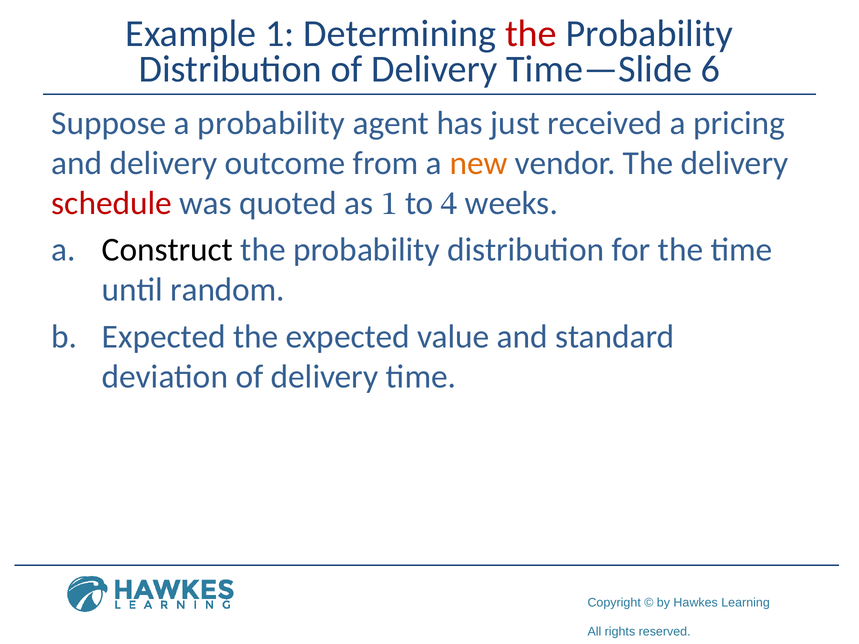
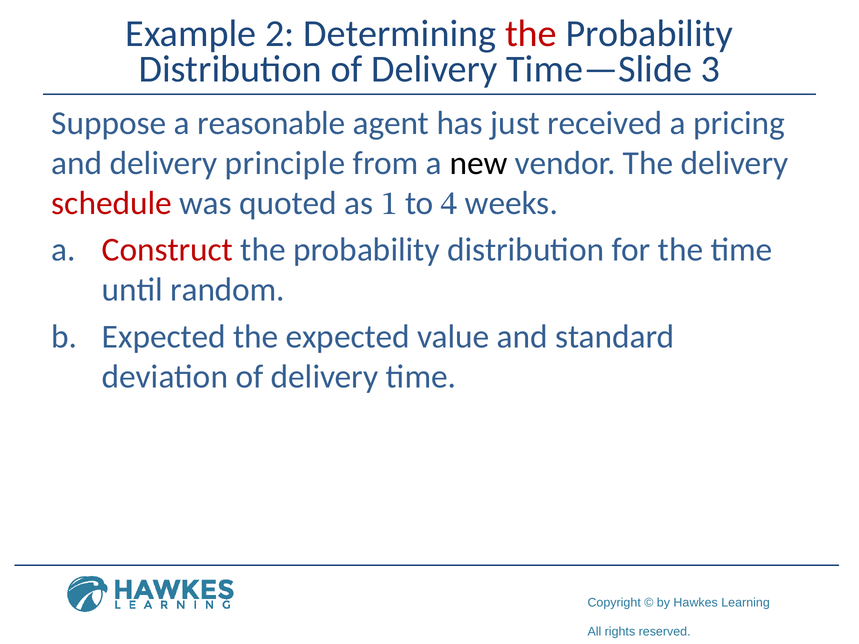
Example 1: 1 -> 2
6: 6 -> 3
a probability: probability -> reasonable
outcome: outcome -> principle
new colour: orange -> black
Construct colour: black -> red
